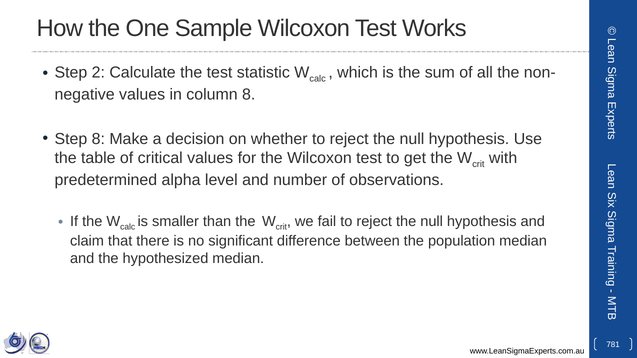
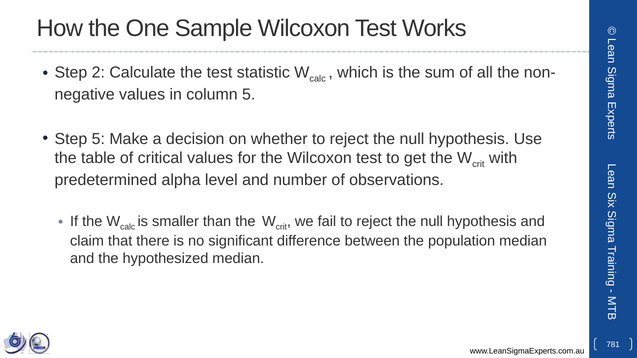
column 8: 8 -> 5
Step 8: 8 -> 5
